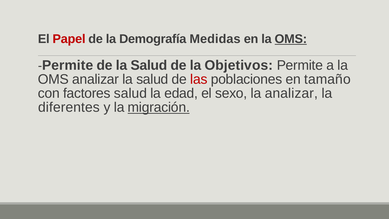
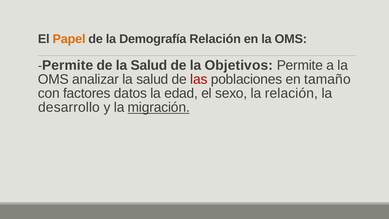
Papel colour: red -> orange
Demografía Medidas: Medidas -> Relación
OMS at (291, 39) underline: present -> none
factores salud: salud -> datos
la analizar: analizar -> relación
diferentes: diferentes -> desarrollo
